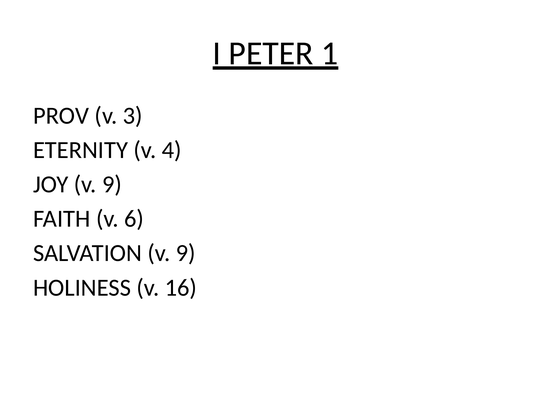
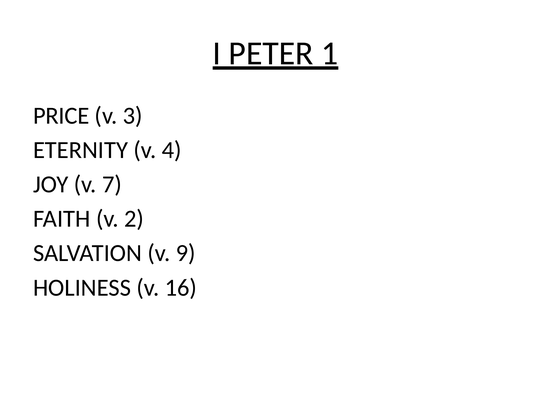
PROV: PROV -> PRICE
JOY v 9: 9 -> 7
6: 6 -> 2
